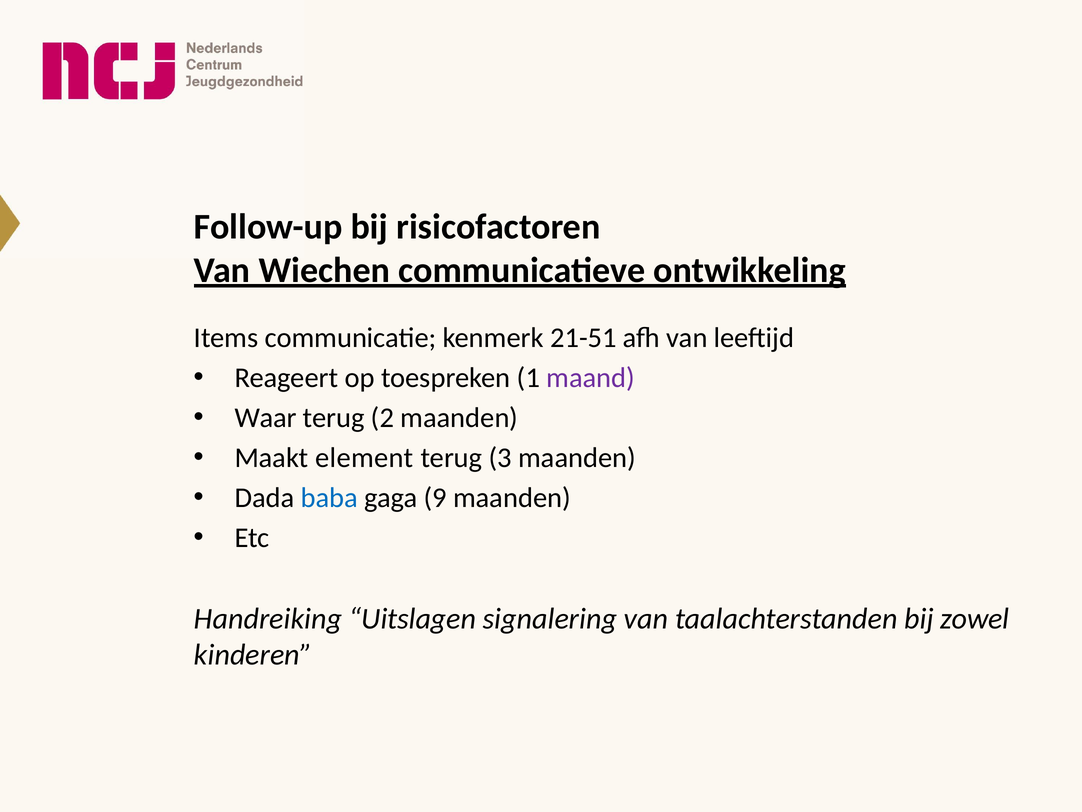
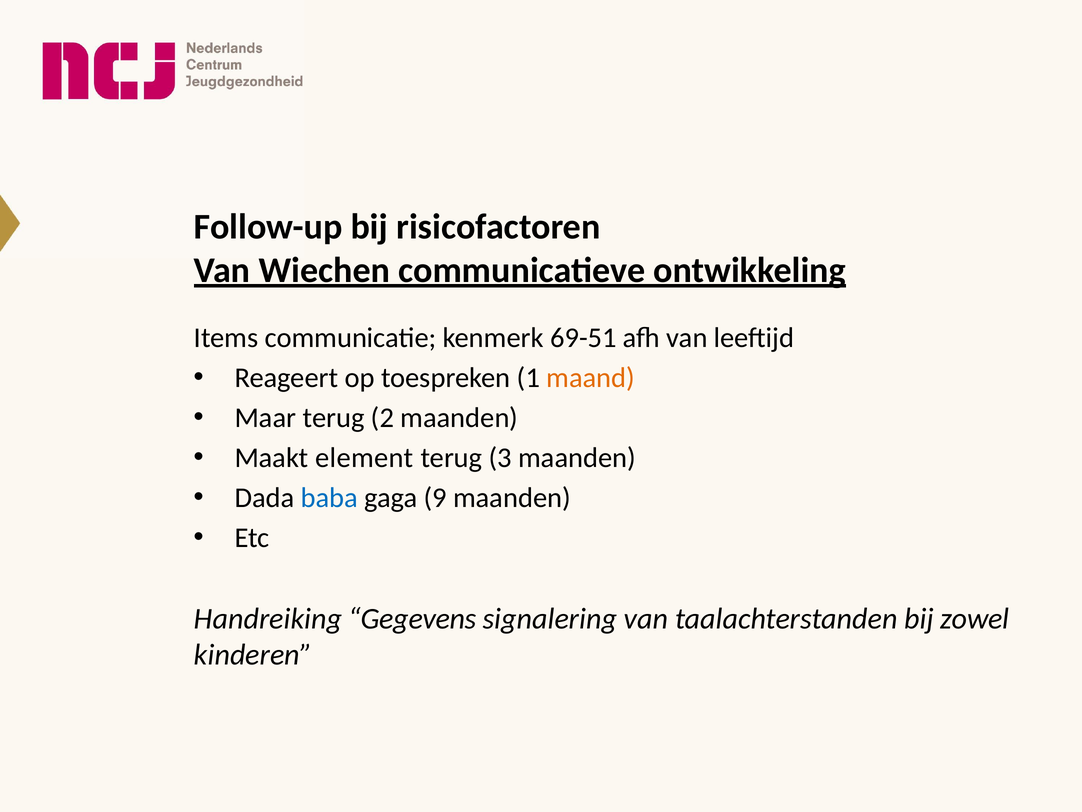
21-51: 21-51 -> 69-51
maand colour: purple -> orange
Waar: Waar -> Maar
Uitslagen: Uitslagen -> Gegevens
